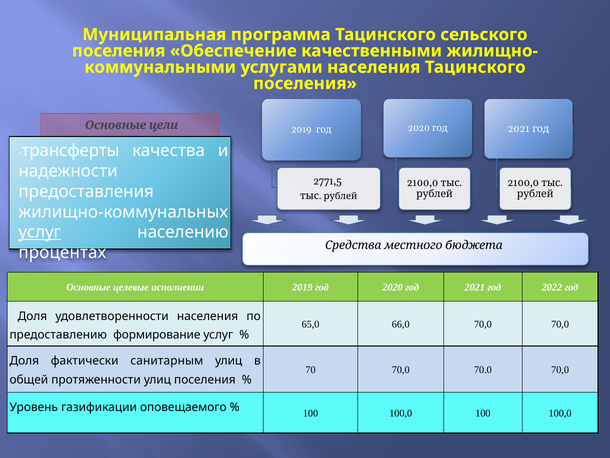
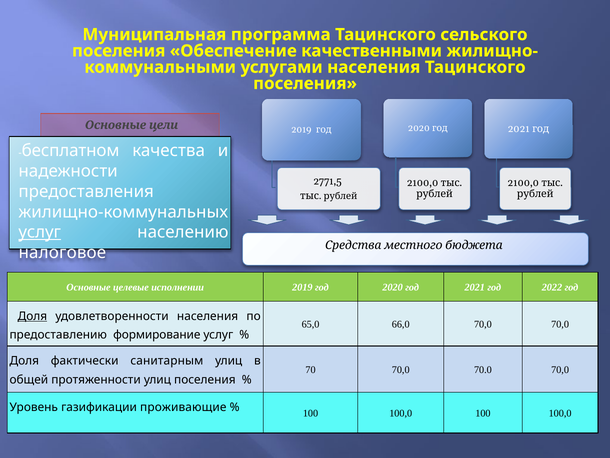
трансферты: трансферты -> бесплатном
процентах: процентах -> налоговое
Доля at (32, 316) underline: none -> present
оповещаемого: оповещаемого -> проживающие
